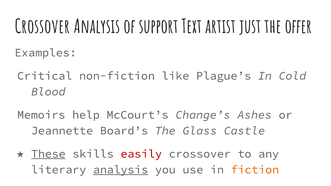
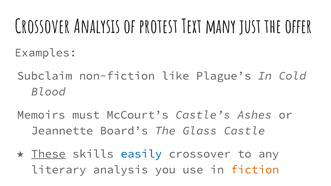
support: support -> protest
artist: artist -> many
Critical: Critical -> Subclaim
help: help -> must
Change’s: Change’s -> Castle’s
easily colour: red -> blue
analysis at (121, 170) underline: present -> none
